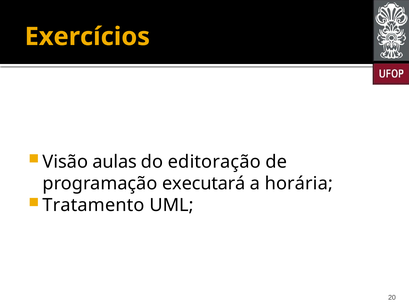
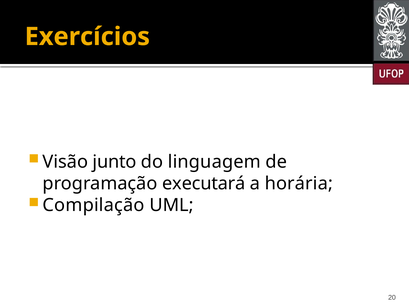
aulas: aulas -> junto
editoração: editoração -> linguagem
Tratamento: Tratamento -> Compilação
